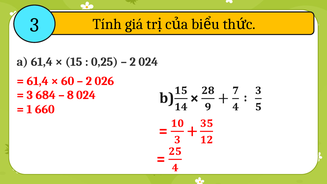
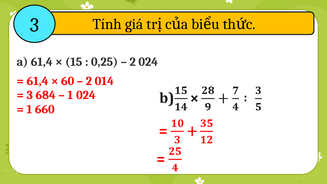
026: 026 -> 014
8 at (70, 95): 8 -> 1
